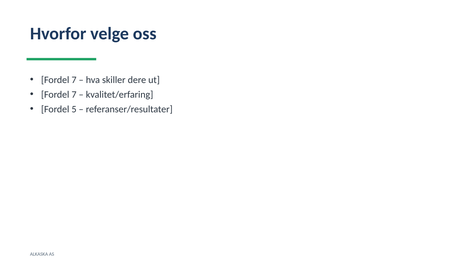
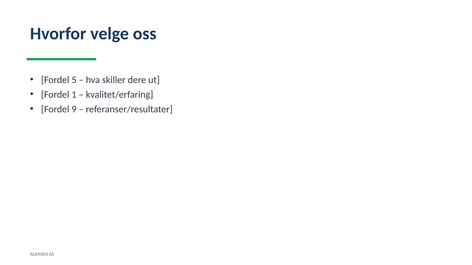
7 at (74, 80): 7 -> 5
7 at (74, 95): 7 -> 1
5: 5 -> 9
